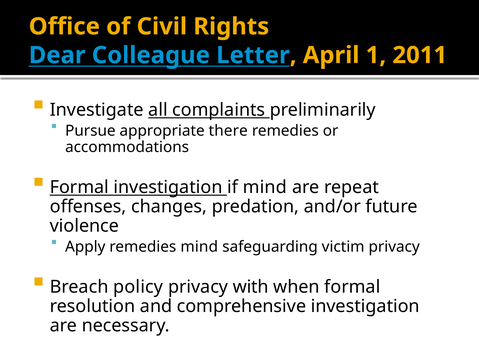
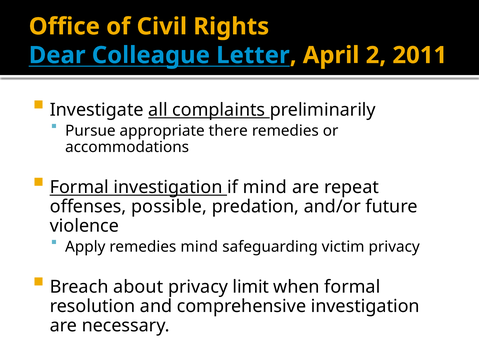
1: 1 -> 2
changes: changes -> possible
policy: policy -> about
with: with -> limit
